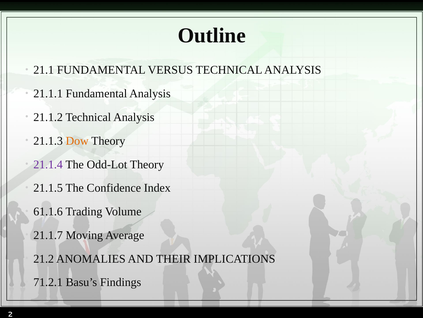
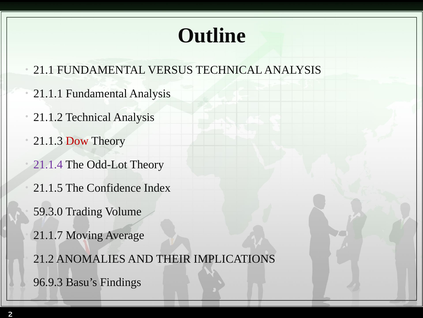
Dow colour: orange -> red
61.1.6: 61.1.6 -> 59.3.0
71.2.1: 71.2.1 -> 96.9.3
